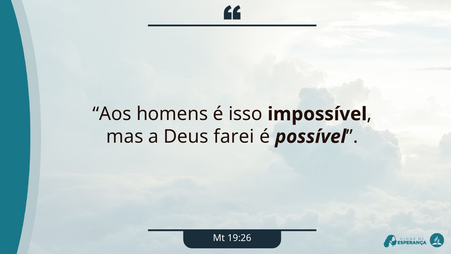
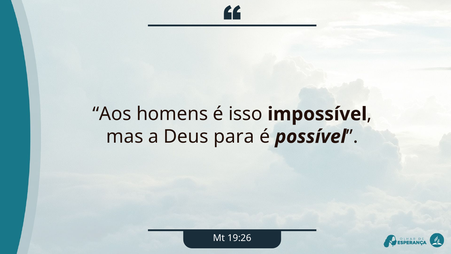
farei: farei -> para
